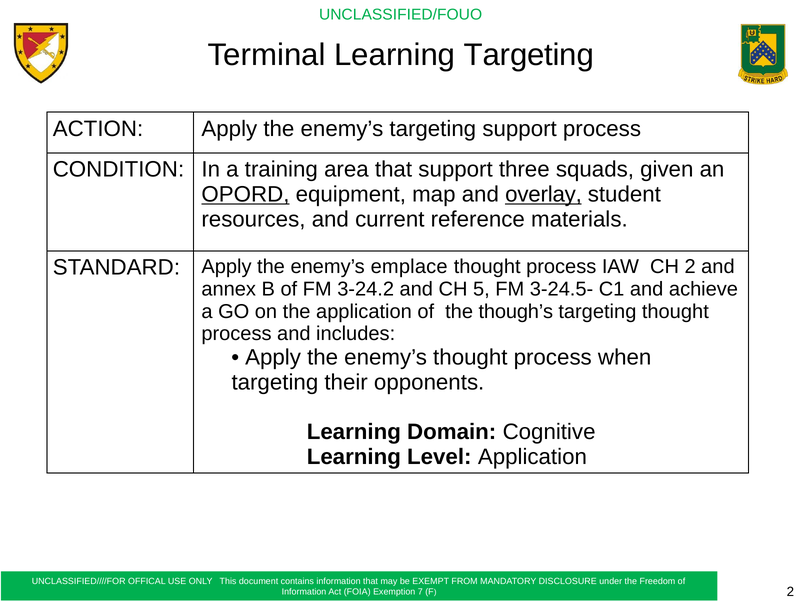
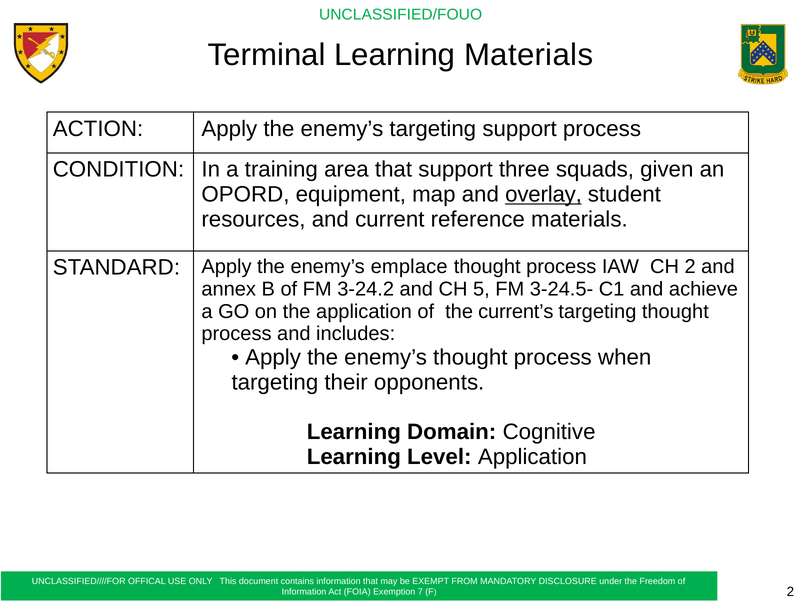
Learning Targeting: Targeting -> Materials
OPORD underline: present -> none
though’s: though’s -> current’s
